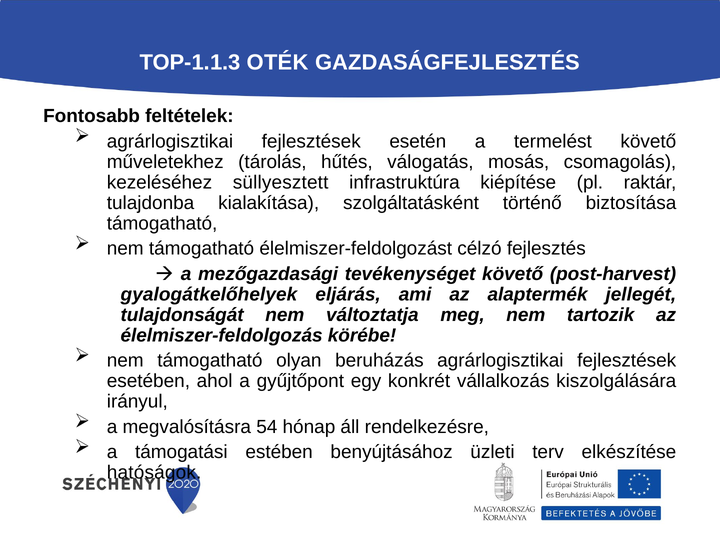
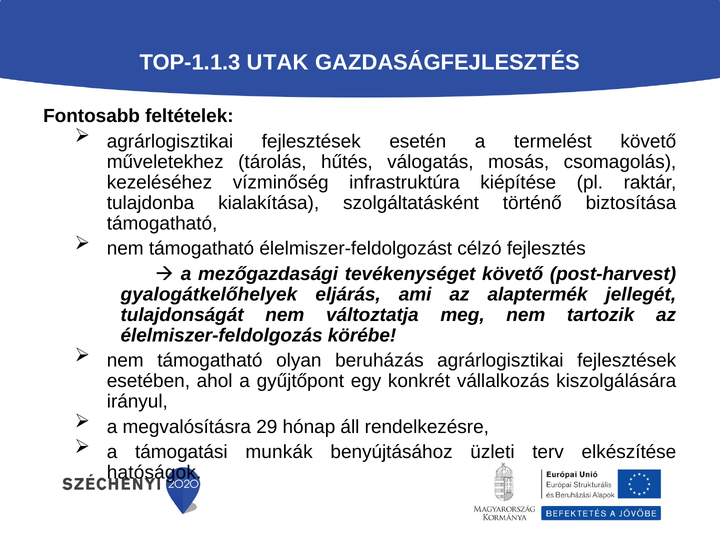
OTÉK: OTÉK -> UTAK
süllyesztett: süllyesztett -> vízminőség
54: 54 -> 29
estében: estében -> munkák
